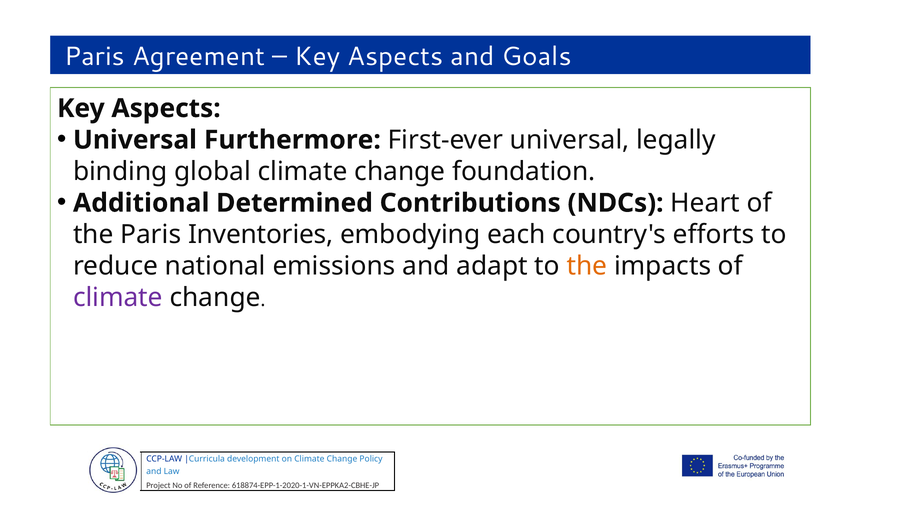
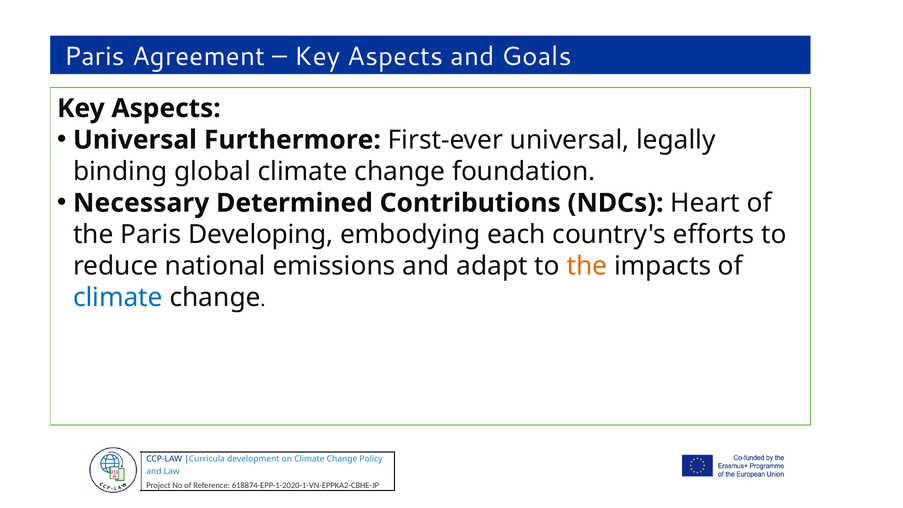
Additional: Additional -> Necessary
Inventories: Inventories -> Developing
climate at (118, 298) colour: purple -> blue
